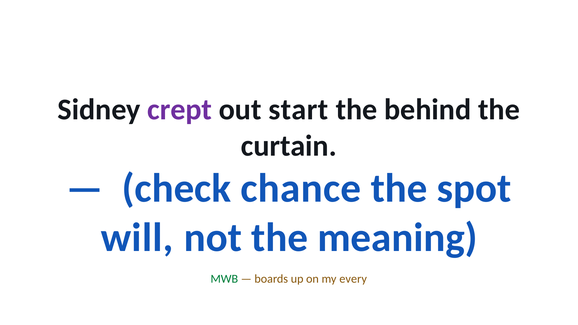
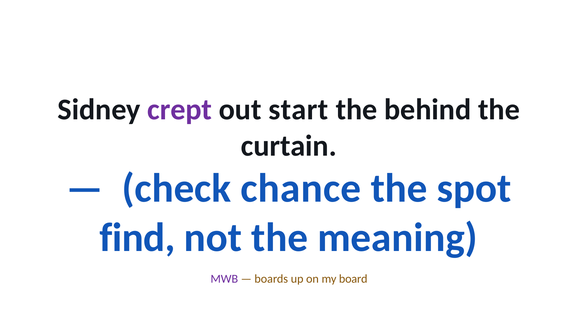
will: will -> find
MWB colour: green -> purple
every: every -> board
